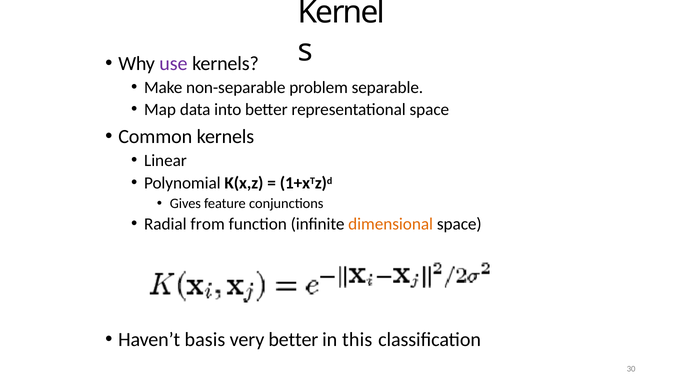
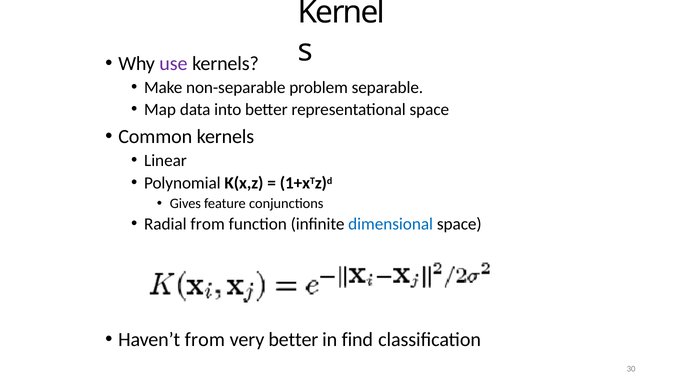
dimensional colour: orange -> blue
Haven’t basis: basis -> from
this: this -> find
